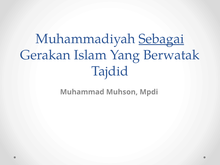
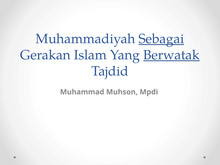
Berwatak underline: none -> present
